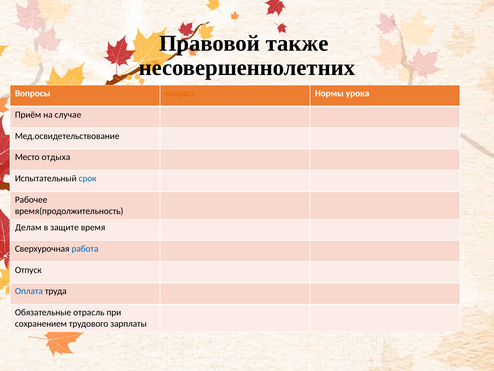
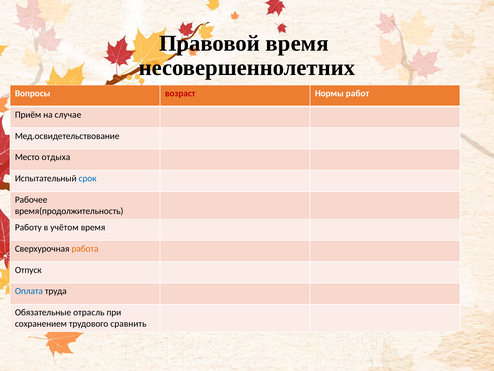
Правовой также: также -> время
возраст colour: orange -> red
урока: урока -> работ
Делам: Делам -> Работу
защите: защите -> учётом
работа colour: blue -> orange
зарплаты: зарплаты -> сравнить
